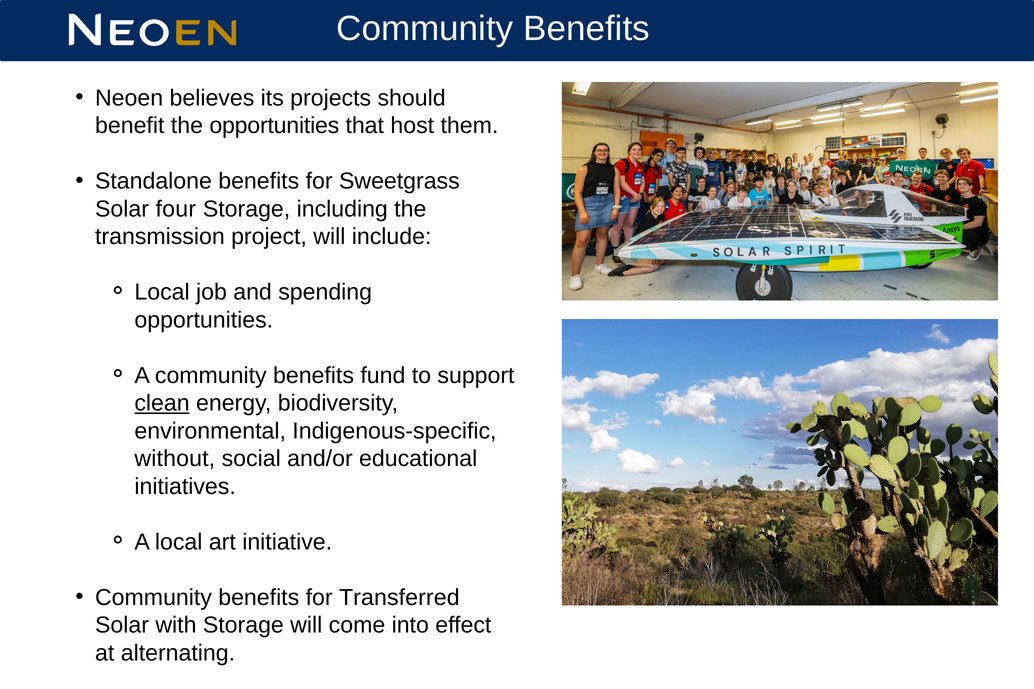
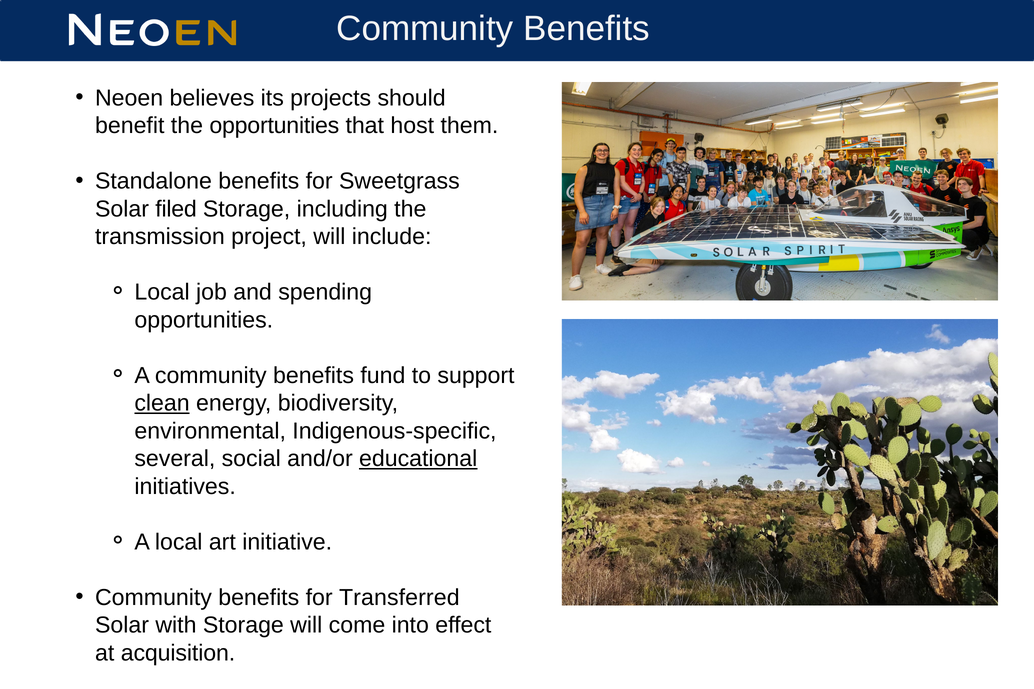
four: four -> filed
without: without -> several
educational underline: none -> present
alternating: alternating -> acquisition
